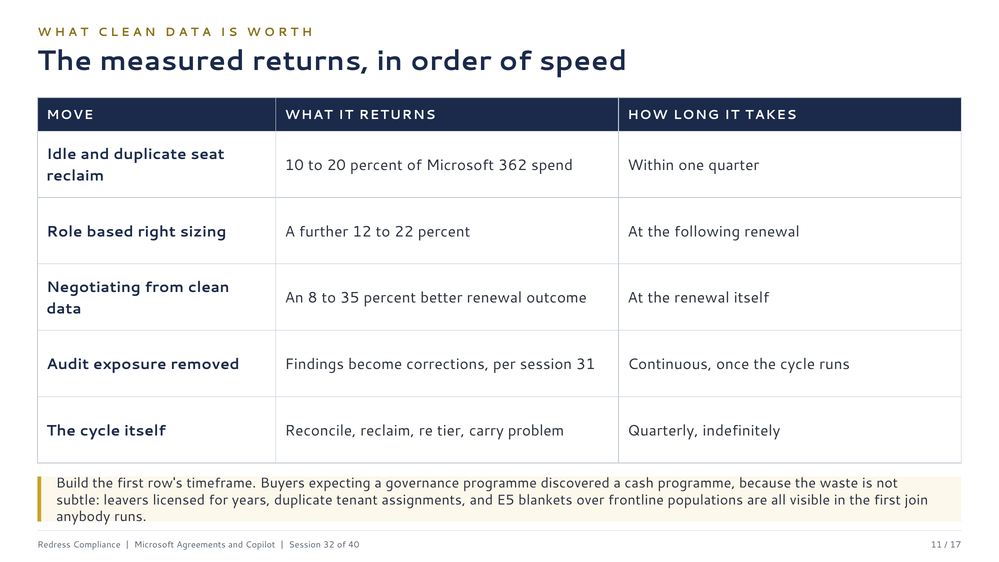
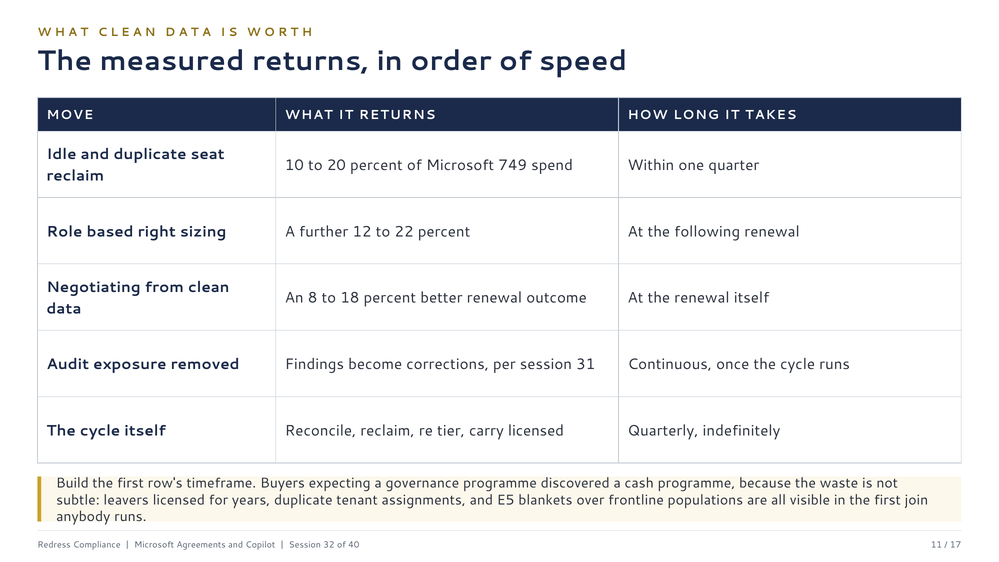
362: 362 -> 749
35: 35 -> 18
carry problem: problem -> licensed
